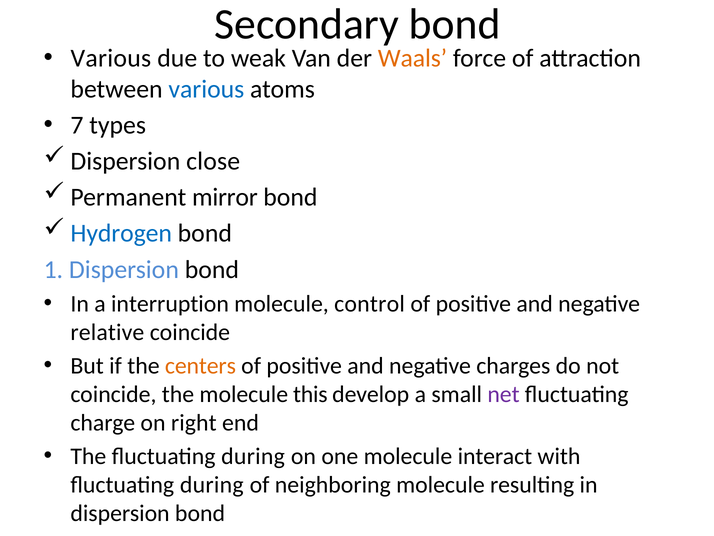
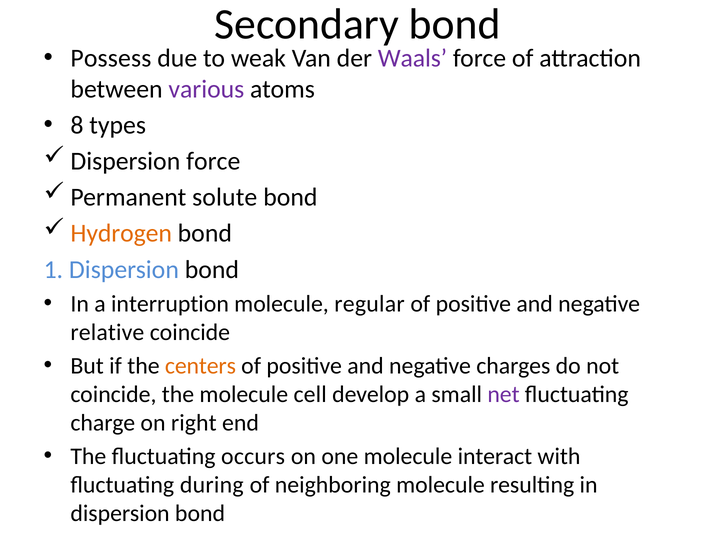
Various at (111, 58): Various -> Possess
Waals colour: orange -> purple
various at (206, 89) colour: blue -> purple
7: 7 -> 8
Dispersion close: close -> force
mirror: mirror -> solute
Hydrogen colour: blue -> orange
control: control -> regular
this: this -> cell
The fluctuating during: during -> occurs
